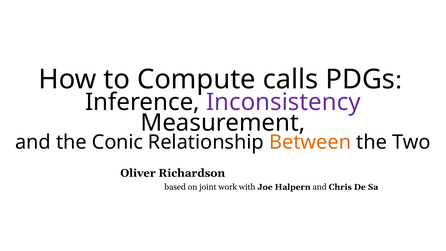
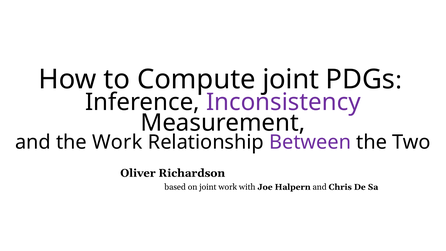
Compute calls: calls -> joint
the Conic: Conic -> Work
Between colour: orange -> purple
